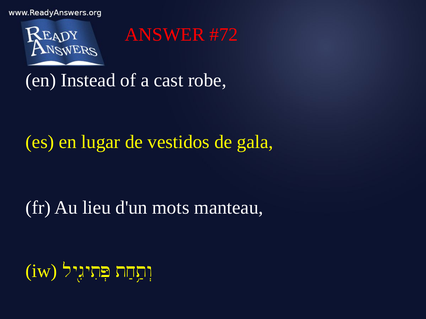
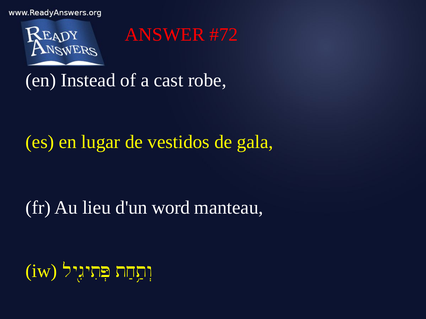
mots: mots -> word
